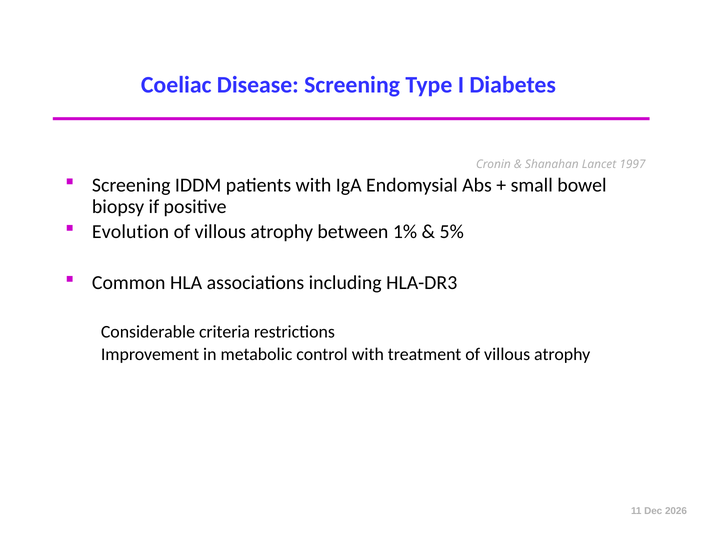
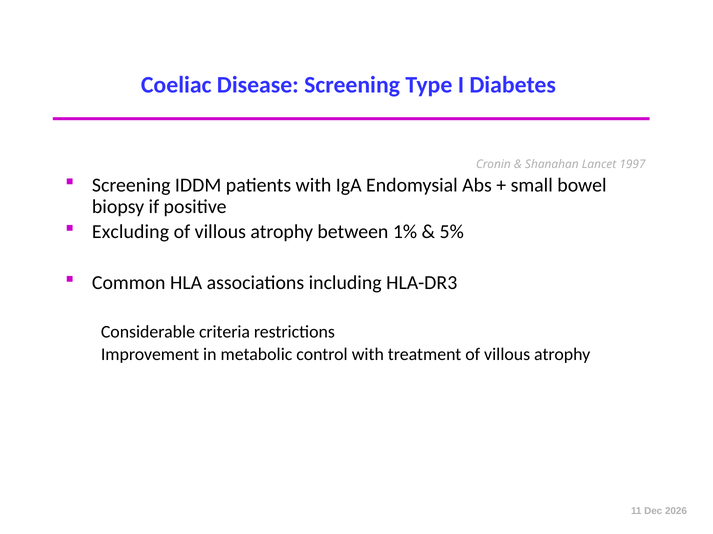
Evolution: Evolution -> Excluding
